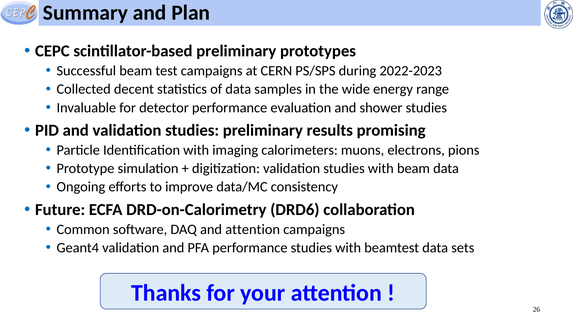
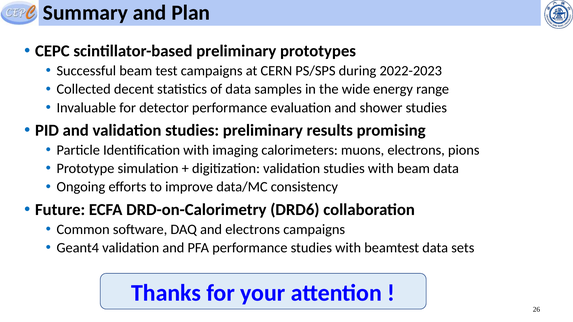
and attention: attention -> electrons
